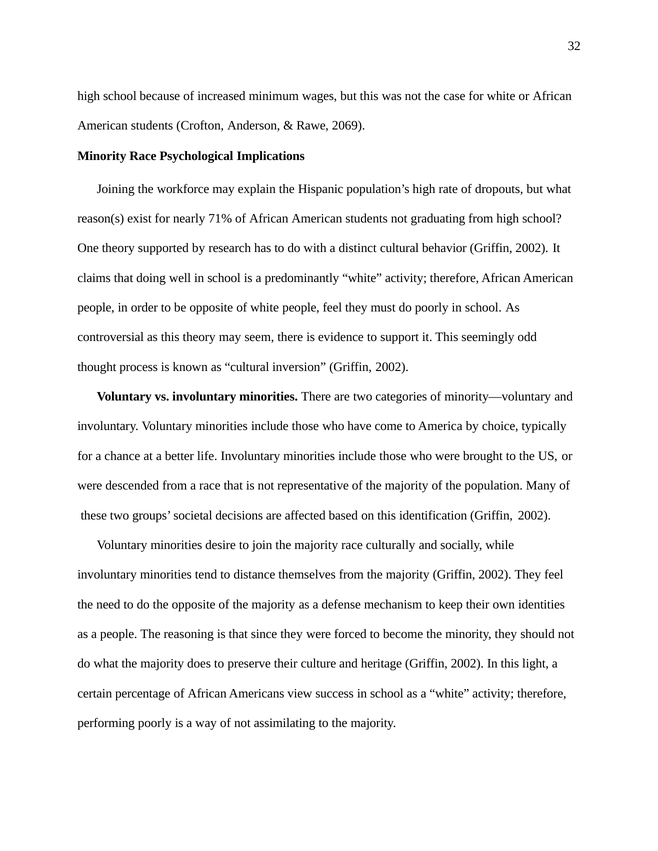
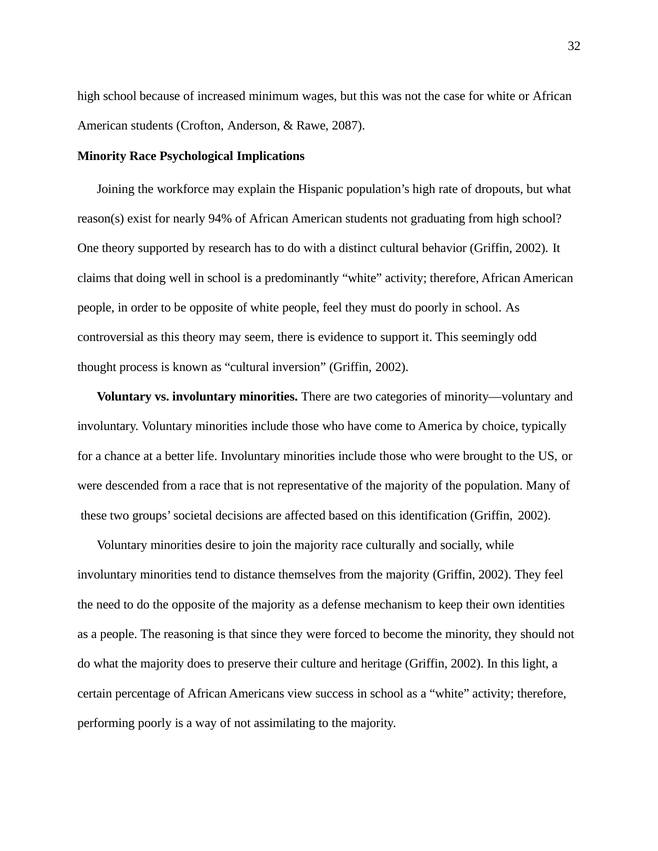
2069: 2069 -> 2087
71%: 71% -> 94%
